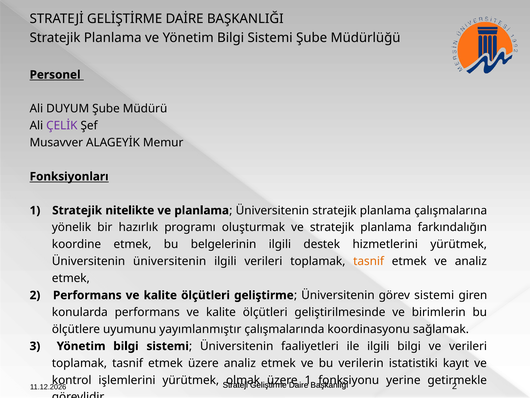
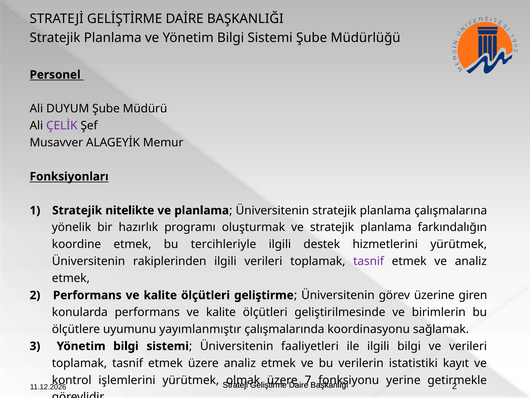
belgelerinin: belgelerinin -> tercihleriyle
Üniversitenin üniversitenin: üniversitenin -> rakiplerinden
tasnif at (369, 261) colour: orange -> purple
görev sistemi: sistemi -> üzerine
1 at (308, 380): 1 -> 7
